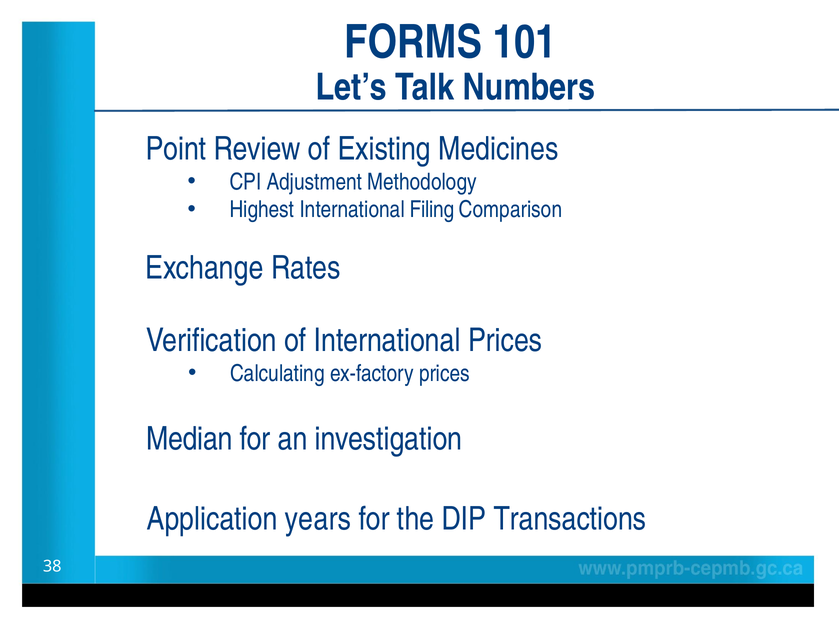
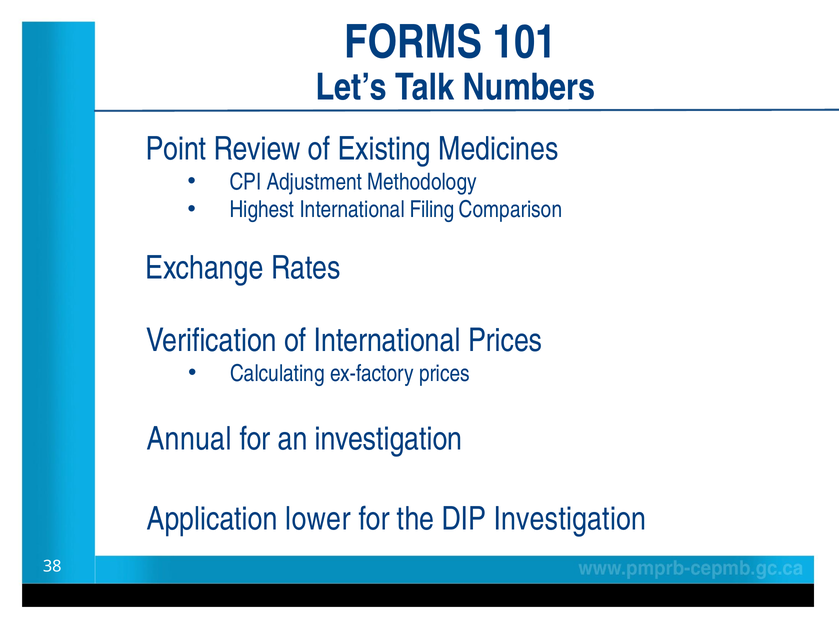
Median: Median -> Annual
years: years -> lower
DIP Transactions: Transactions -> Investigation
